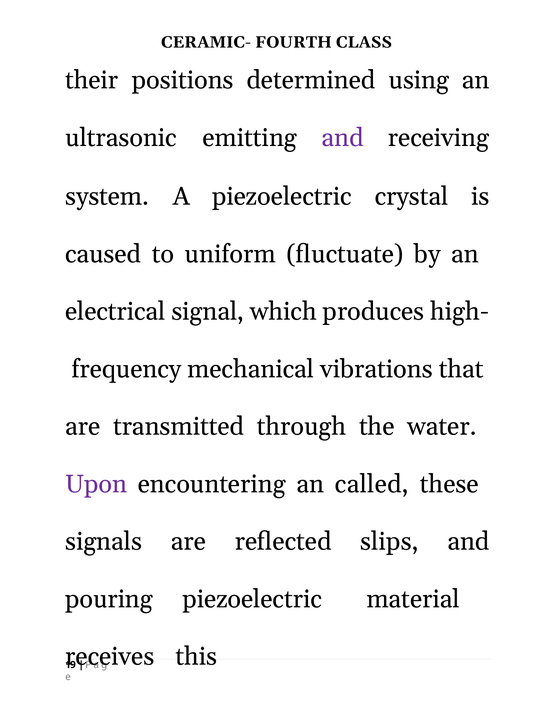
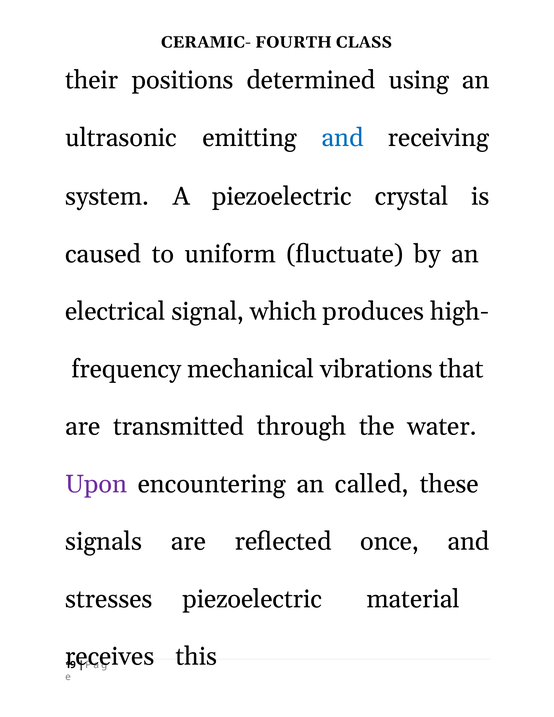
and at (343, 138) colour: purple -> blue
slips: slips -> once
pouring: pouring -> stresses
